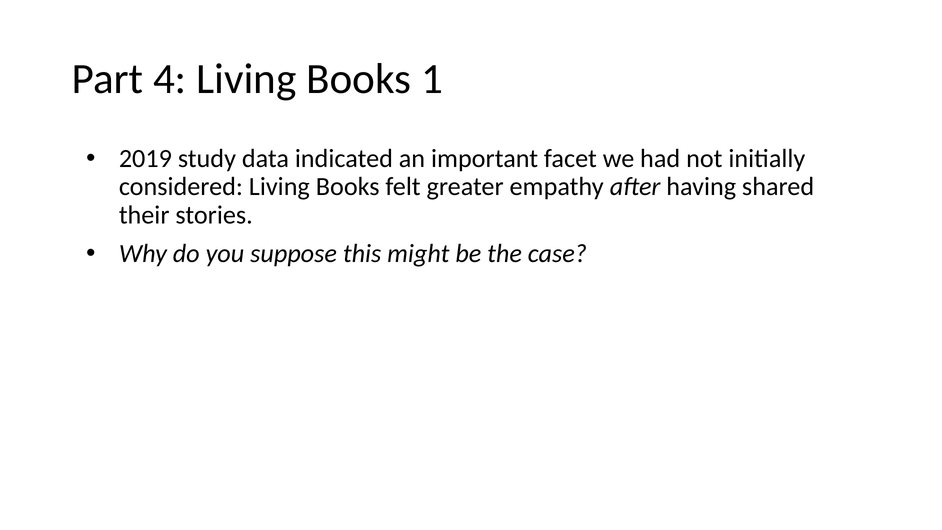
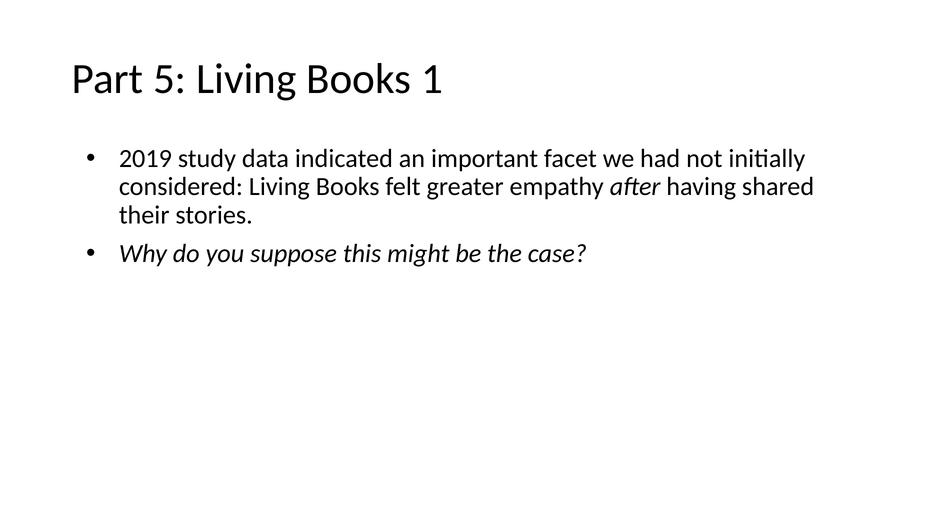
4: 4 -> 5
